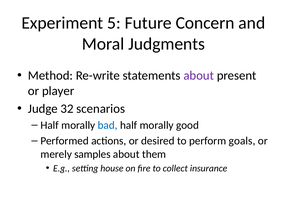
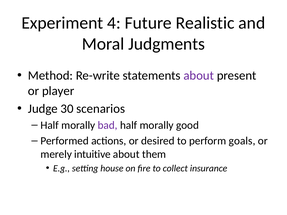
5: 5 -> 4
Concern: Concern -> Realistic
32: 32 -> 30
bad colour: blue -> purple
samples: samples -> intuitive
